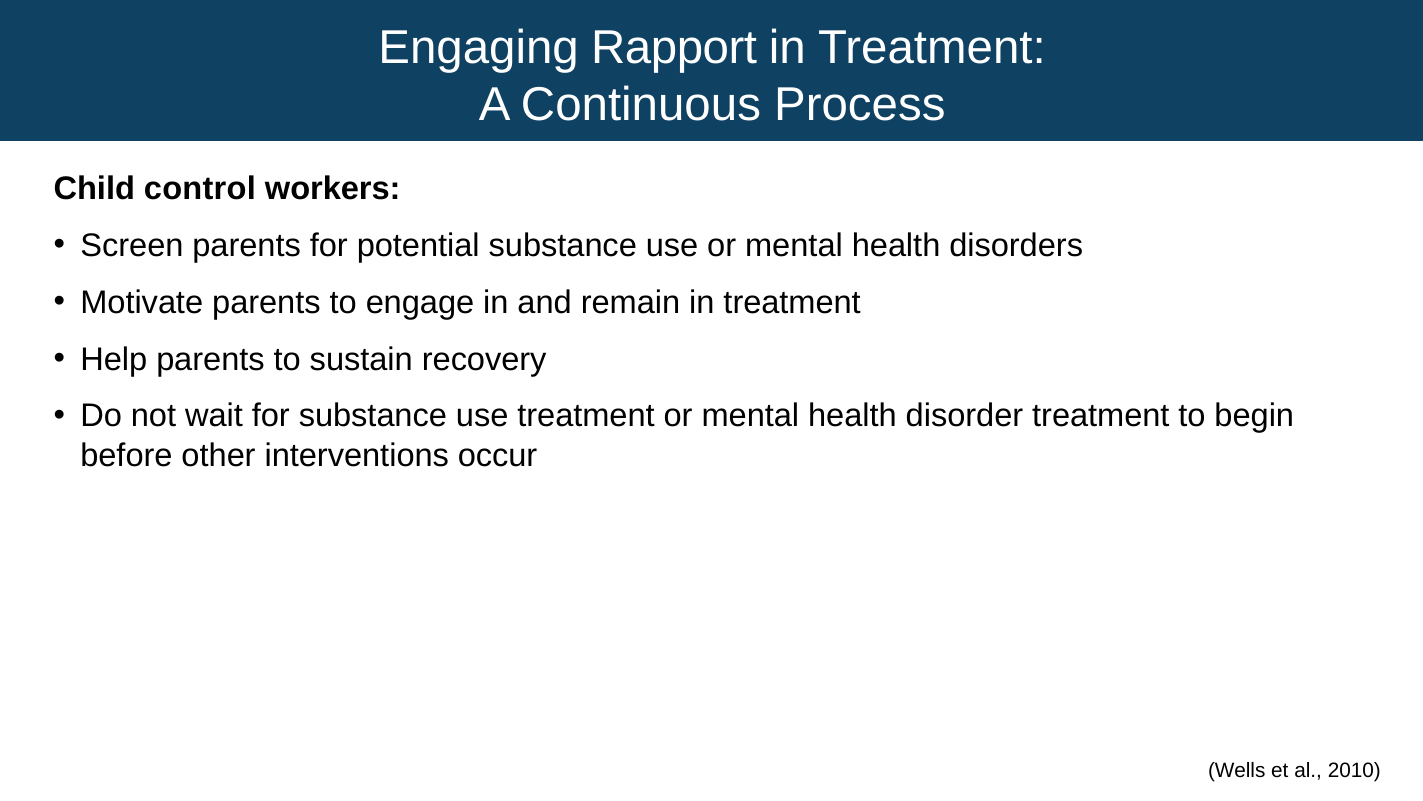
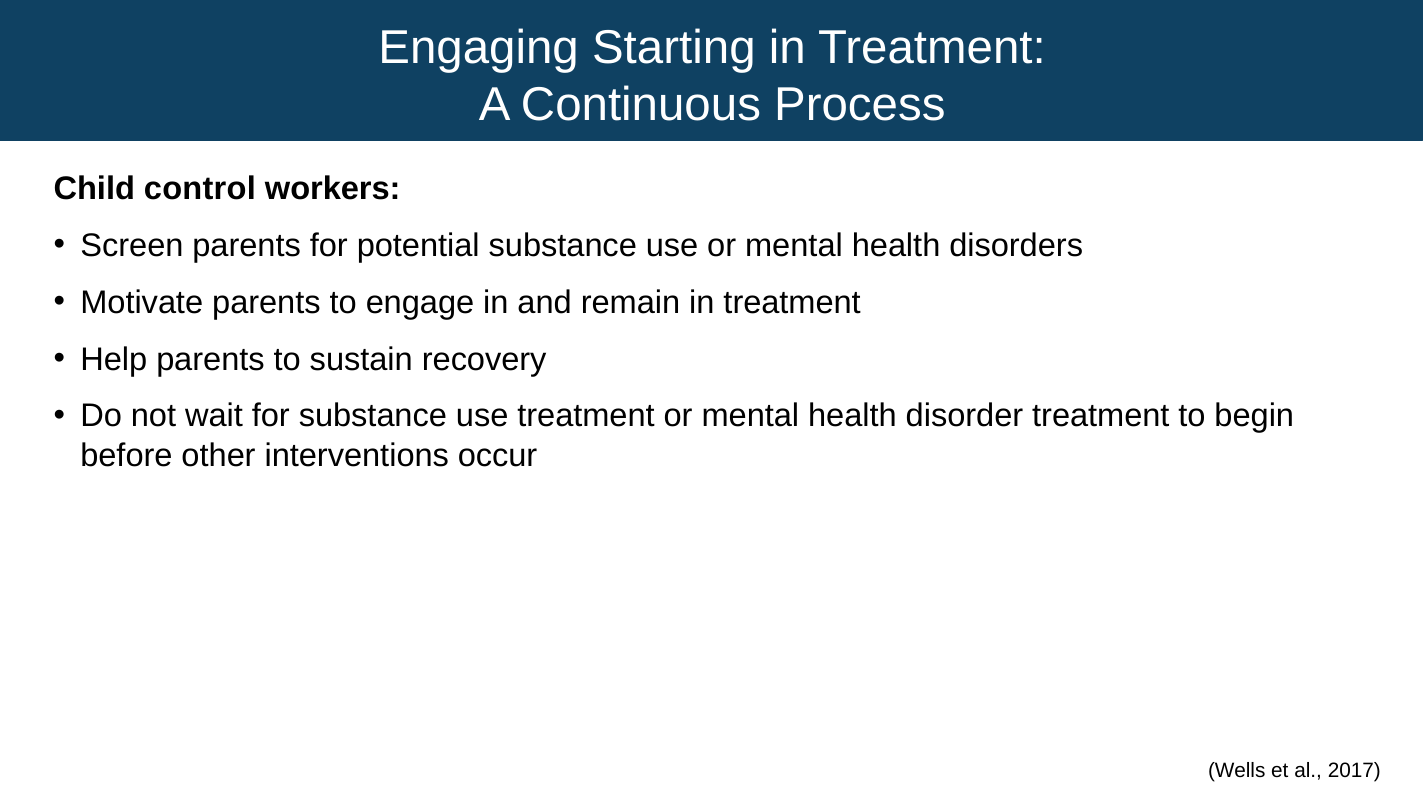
Rapport: Rapport -> Starting
2010: 2010 -> 2017
